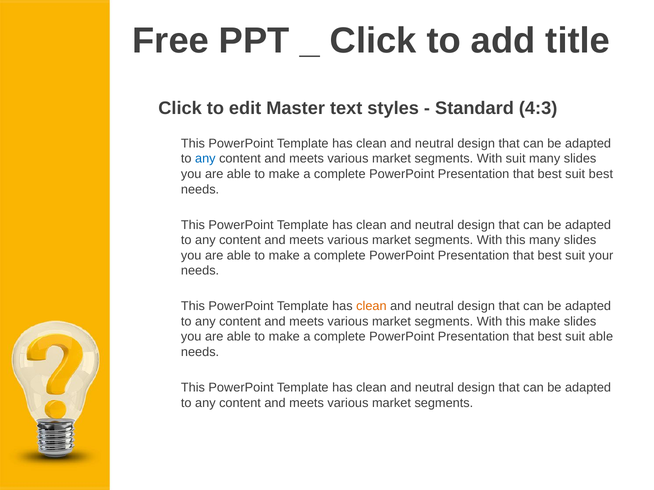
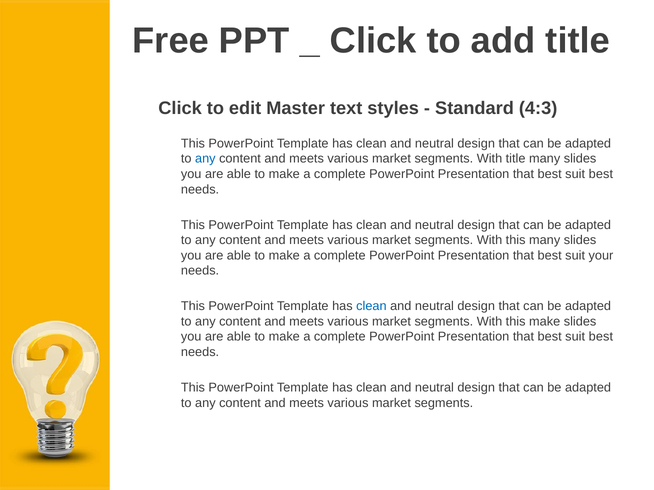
With suit: suit -> title
clean at (371, 307) colour: orange -> blue
able at (601, 337): able -> best
